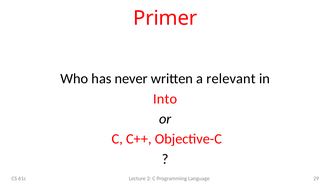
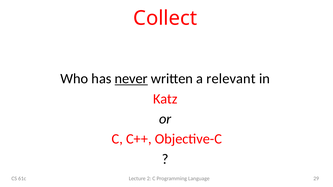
Primer: Primer -> Collect
never underline: none -> present
Into: Into -> Katz
